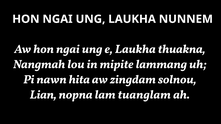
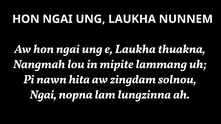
Lian at (43, 95): Lian -> Ngai
tuanglam: tuanglam -> lungzinna
